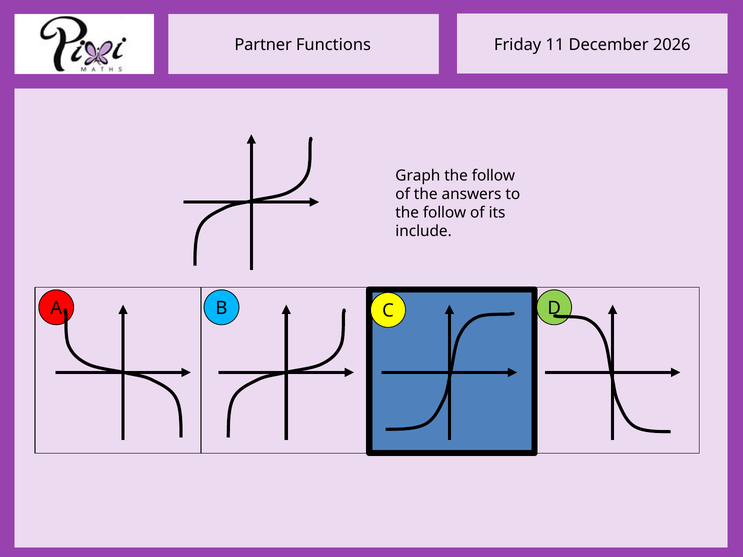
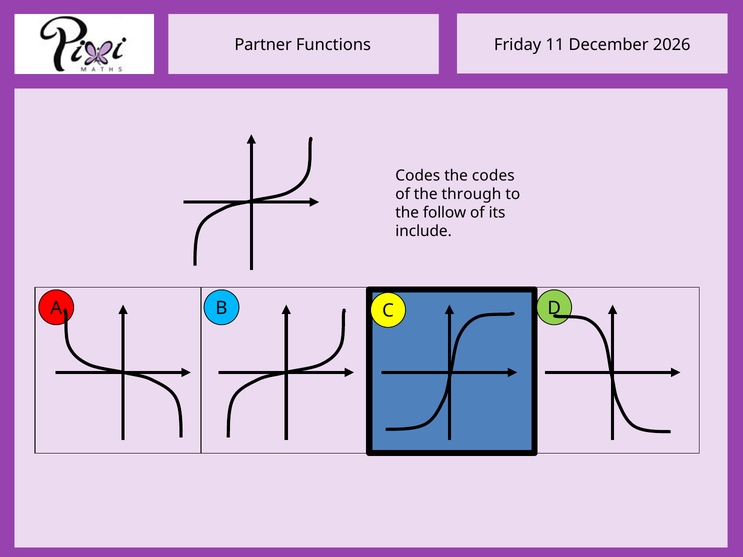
Graph at (418, 176): Graph -> Codes
follow at (493, 176): follow -> codes
answers: answers -> through
